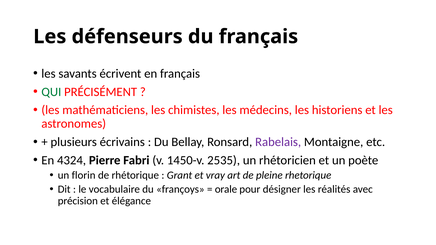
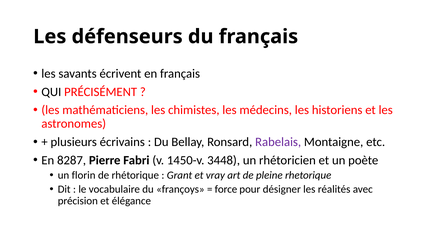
QUI colour: green -> black
4324: 4324 -> 8287
2535: 2535 -> 3448
orale: orale -> force
